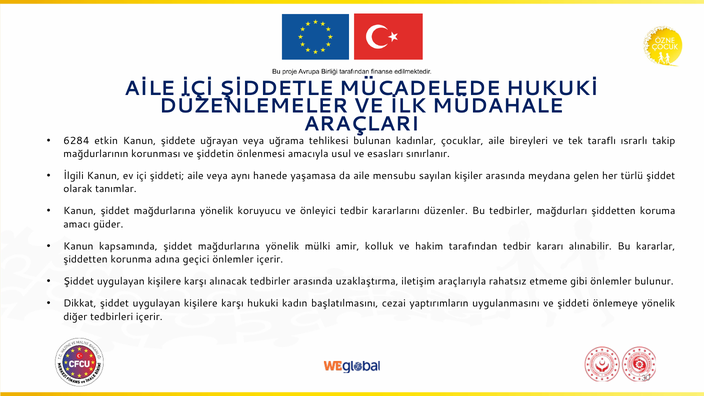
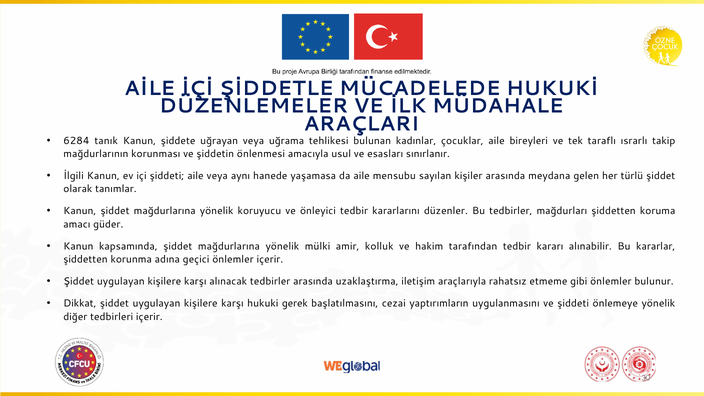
etkin: etkin -> tanık
kadın: kadın -> gerek
